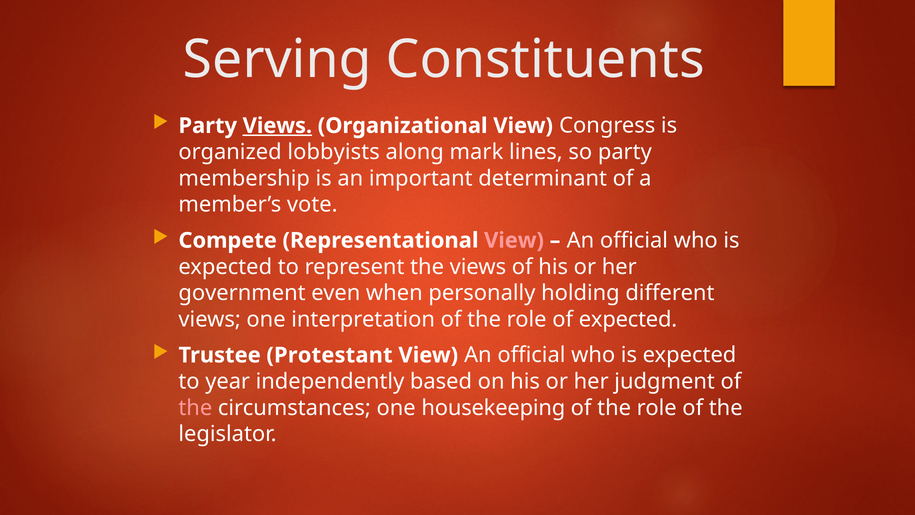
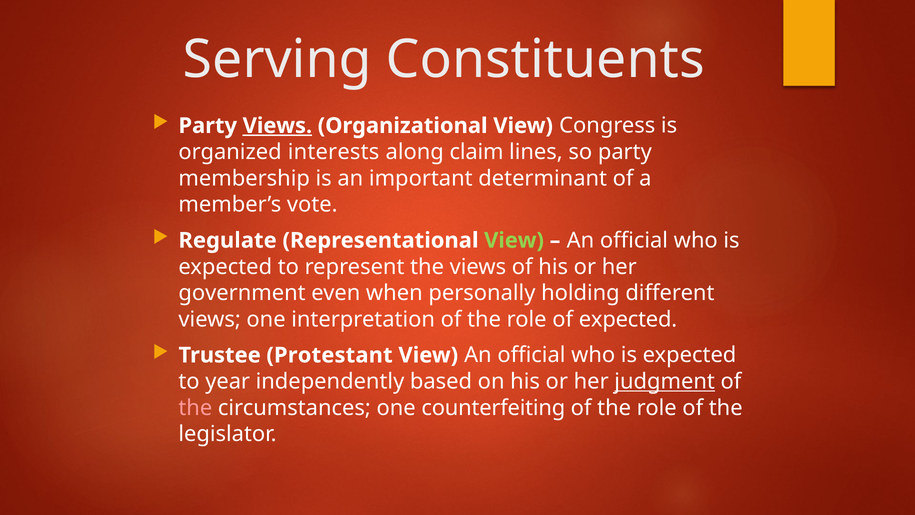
lobbyists: lobbyists -> interests
mark: mark -> claim
Compete: Compete -> Regulate
View at (514, 240) colour: pink -> light green
judgment underline: none -> present
housekeeping: housekeeping -> counterfeiting
